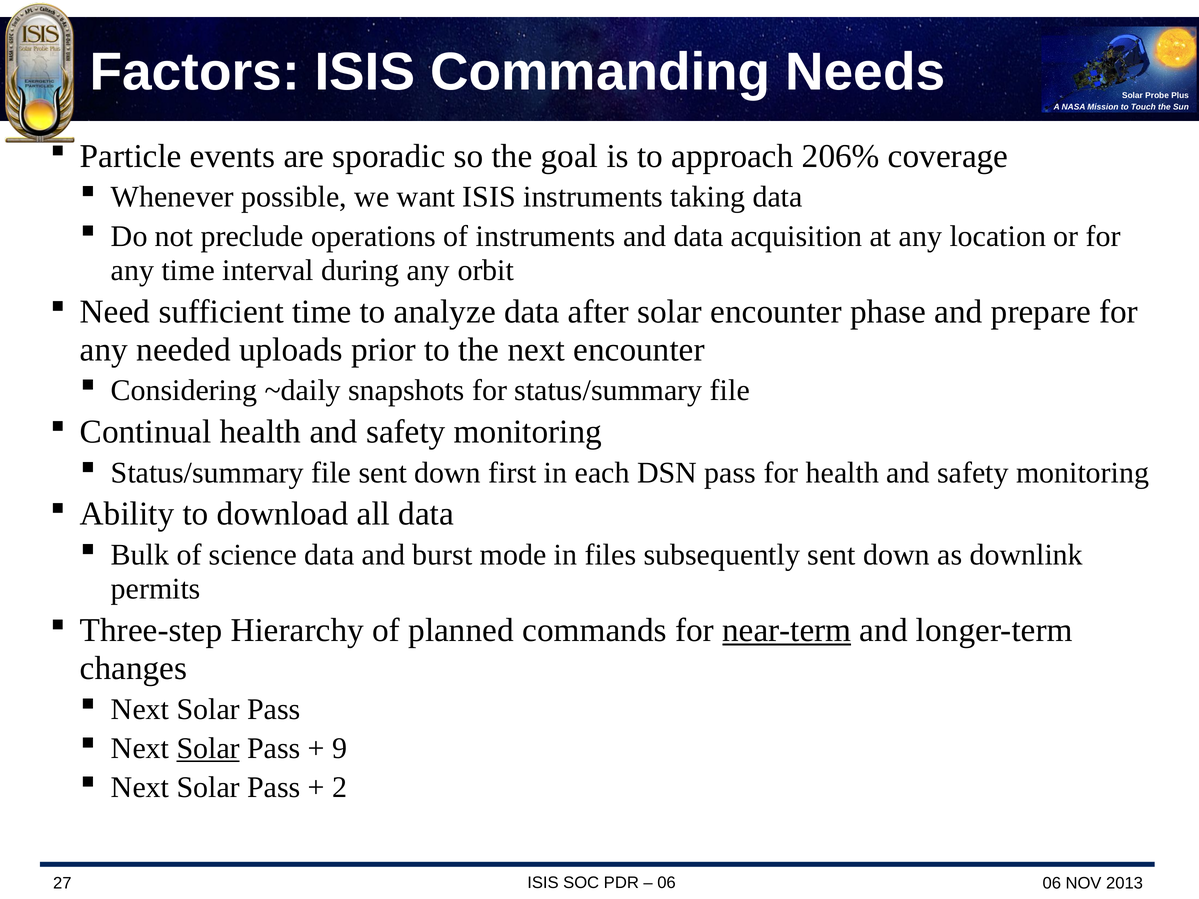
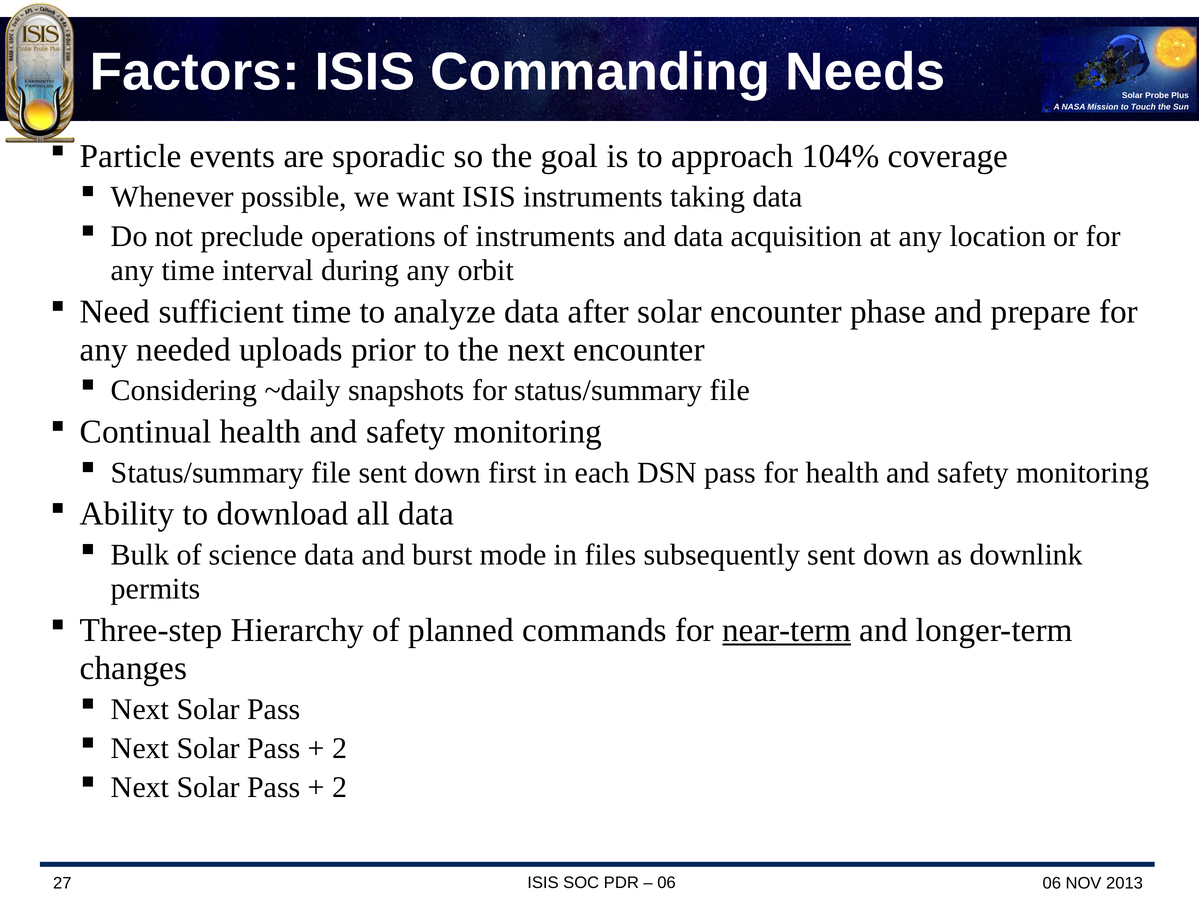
206%: 206% -> 104%
Solar at (208, 749) underline: present -> none
9 at (340, 749): 9 -> 2
